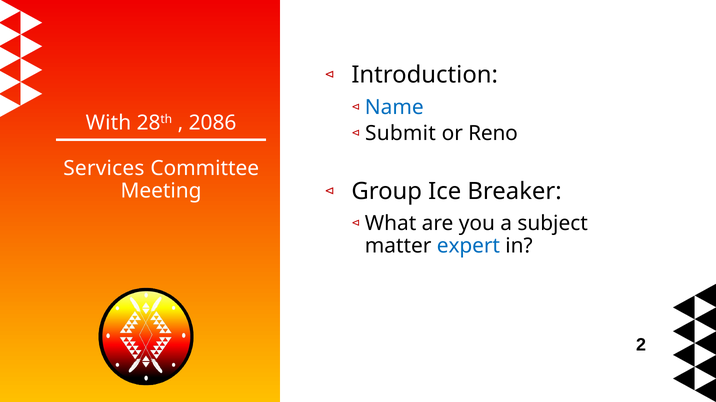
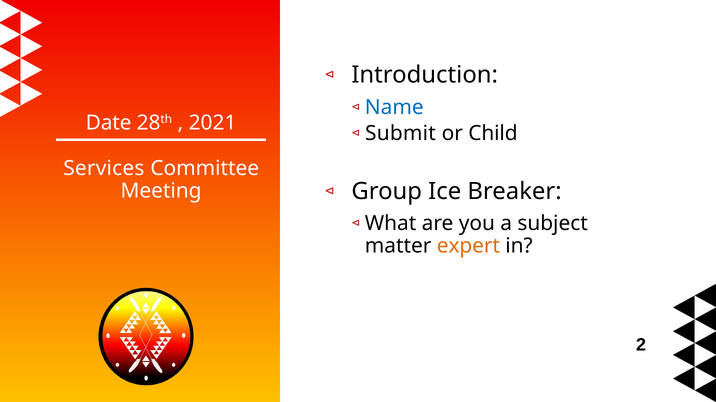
With: With -> Date
2086: 2086 -> 2021
Reno: Reno -> Child
expert colour: blue -> orange
